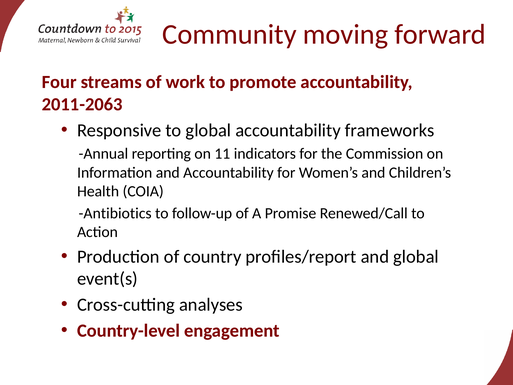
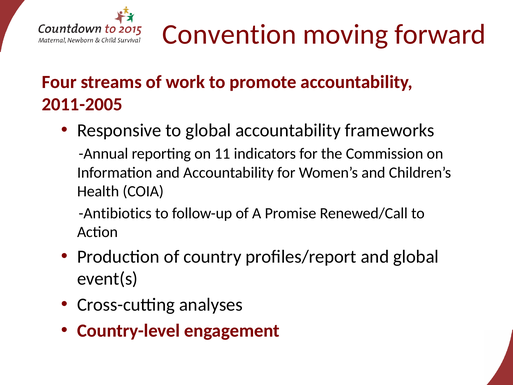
Community: Community -> Convention
2011-2063: 2011-2063 -> 2011-2005
